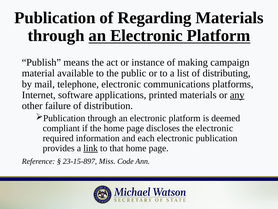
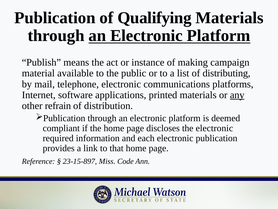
Regarding: Regarding -> Qualifying
failure: failure -> refrain
link underline: present -> none
